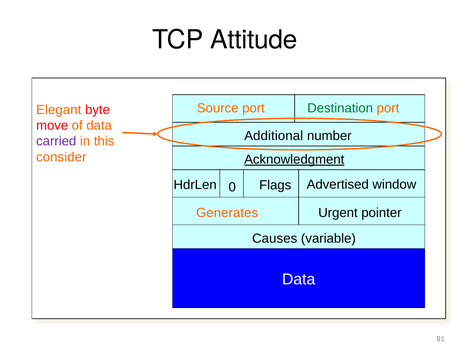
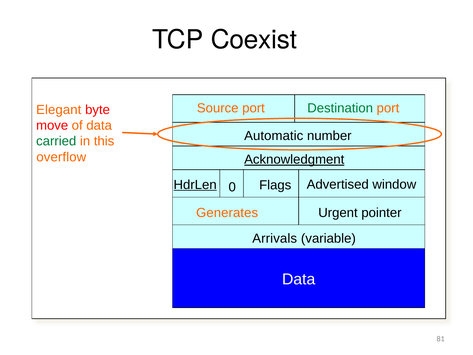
Attitude: Attitude -> Coexist
Additional: Additional -> Automatic
carried colour: purple -> green
consider: consider -> overflow
HdrLen underline: none -> present
Causes: Causes -> Arrivals
